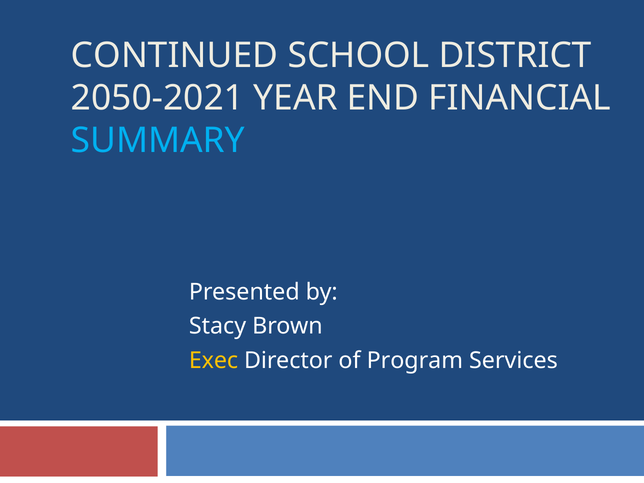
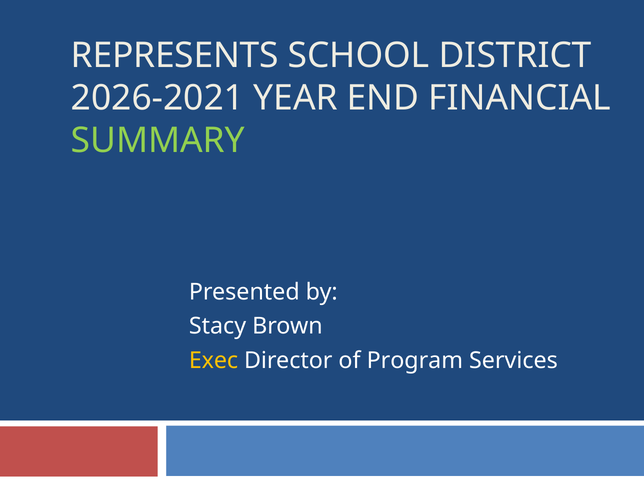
CONTINUED: CONTINUED -> REPRESENTS
2050-2021: 2050-2021 -> 2026-2021
SUMMARY colour: light blue -> light green
